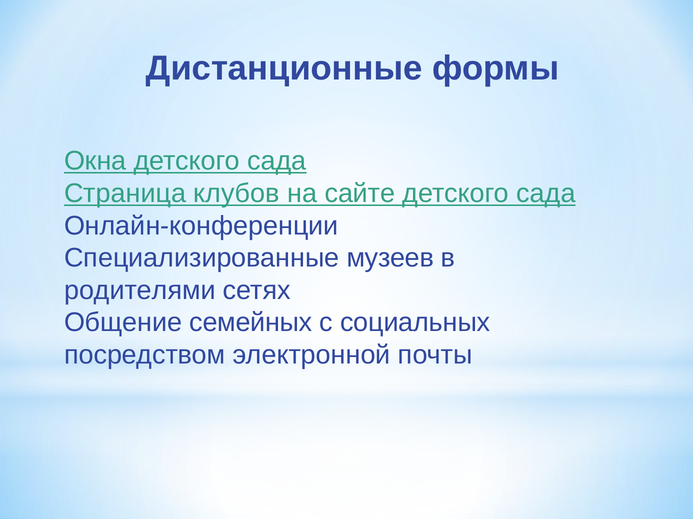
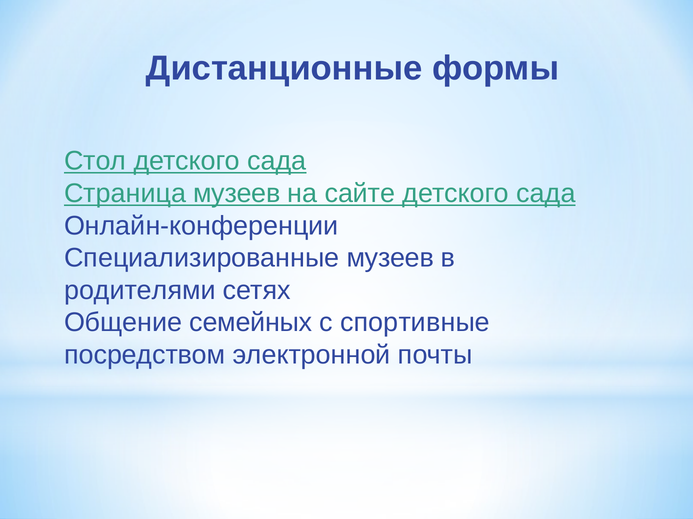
Окна: Окна -> Стол
Страница клубов: клубов -> музеев
социальных: социальных -> спортивные
